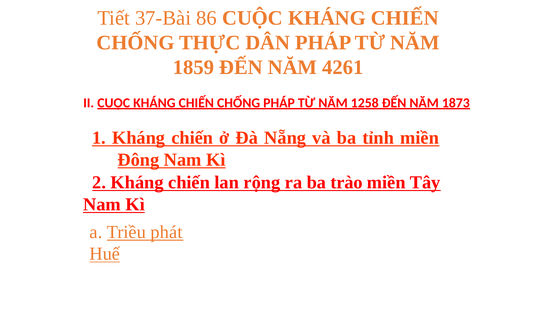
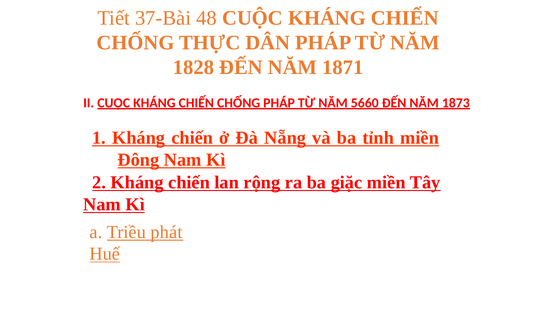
86: 86 -> 48
1859: 1859 -> 1828
4261: 4261 -> 1871
1258: 1258 -> 5660
trào: trào -> giặc
